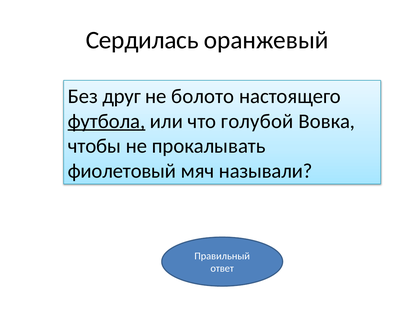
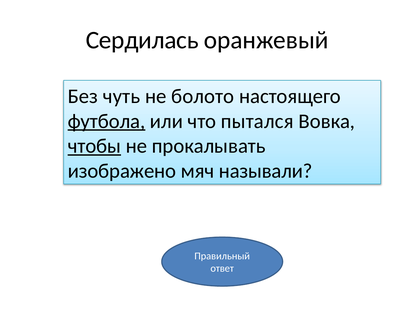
друг: друг -> чуть
голубой: голубой -> пытался
чтобы underline: none -> present
фиолетовый: фиолетовый -> изображено
